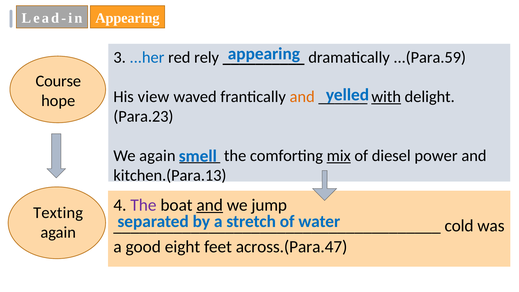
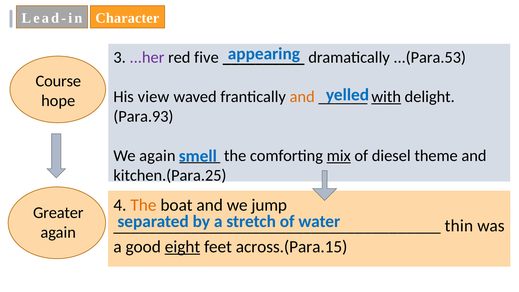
Lead-in Appearing: Appearing -> Character
...her colour: blue -> purple
rely: rely -> five
...(Para.59: ...(Para.59 -> ...(Para.53
Para.23: Para.23 -> Para.93
power: power -> theme
kitchen.(Para.13: kitchen.(Para.13 -> kitchen.(Para.25
The at (143, 205) colour: purple -> orange
and at (210, 205) underline: present -> none
Texting: Texting -> Greater
cold: cold -> thin
eight underline: none -> present
across.(Para.47: across.(Para.47 -> across.(Para.15
